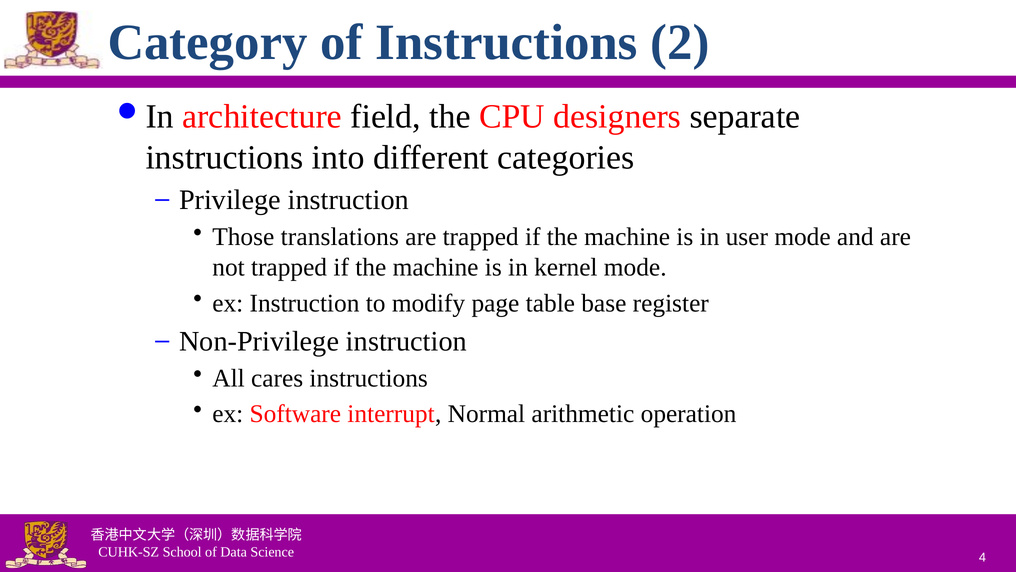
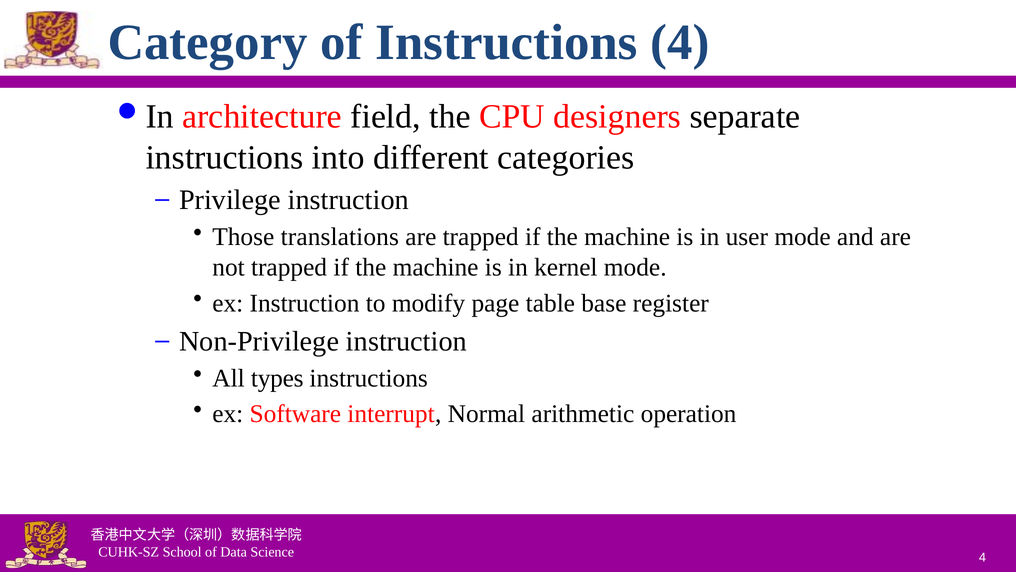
Instructions 2: 2 -> 4
cares: cares -> types
